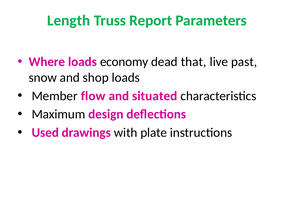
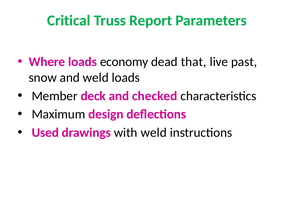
Length: Length -> Critical
and shop: shop -> weld
flow: flow -> deck
situated: situated -> checked
with plate: plate -> weld
